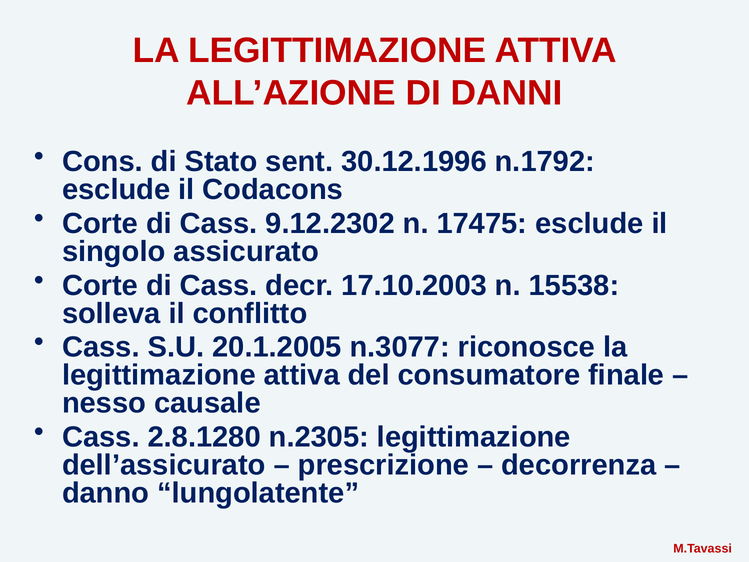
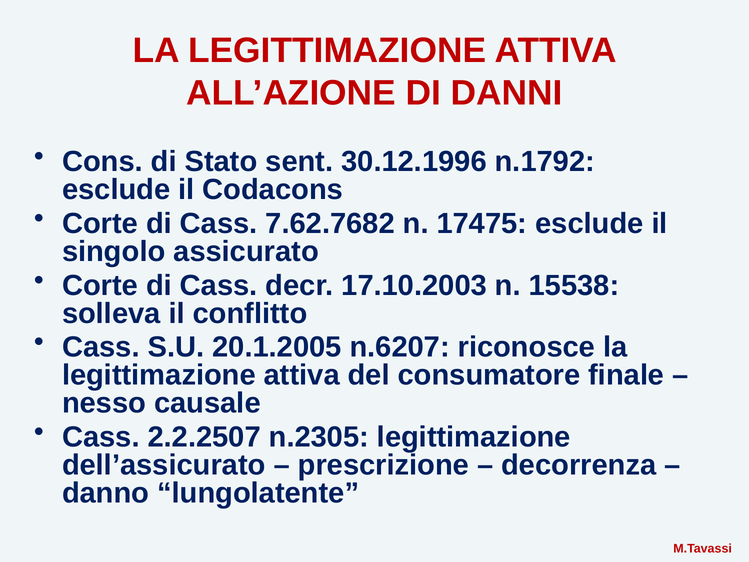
9.12.2302: 9.12.2302 -> 7.62.7682
n.3077: n.3077 -> n.6207
2.8.1280: 2.8.1280 -> 2.2.2507
